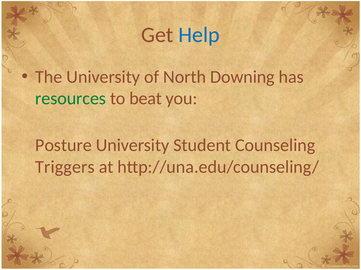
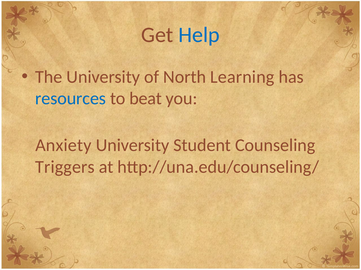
Downing: Downing -> Learning
resources colour: green -> blue
Posture: Posture -> Anxiety
